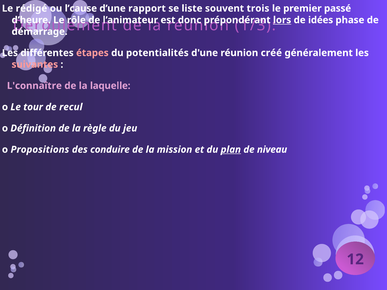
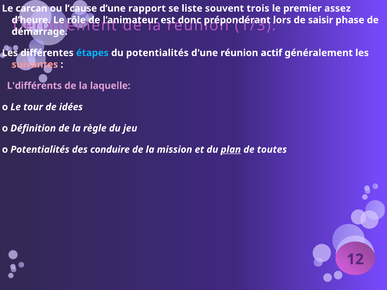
rédigé: rédigé -> carcan
passé: passé -> assez
lors underline: present -> none
idées: idées -> saisir
étapes colour: pink -> light blue
créé: créé -> actif
L'connaître: L'connaître -> L'différents
recul: recul -> idées
o Propositions: Propositions -> Potentialités
niveau: niveau -> toutes
